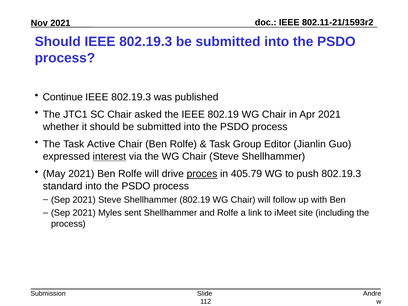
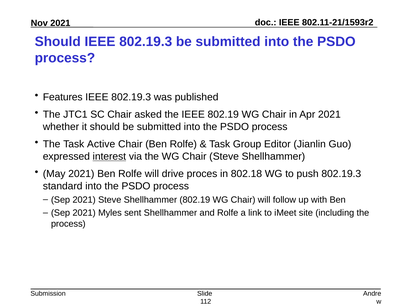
Continue: Continue -> Features
proces underline: present -> none
405.79: 405.79 -> 802.18
